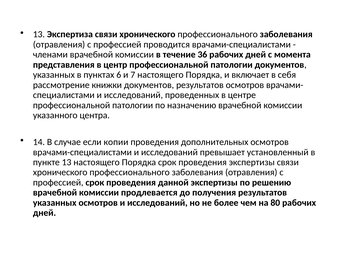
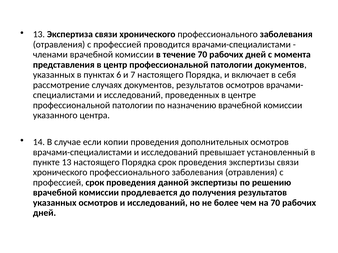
течение 36: 36 -> 70
книжки: книжки -> случаях
на 80: 80 -> 70
